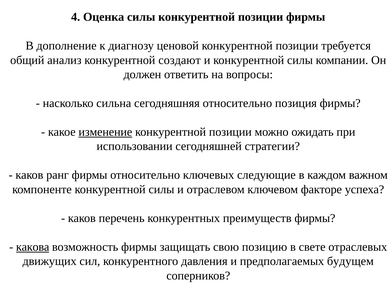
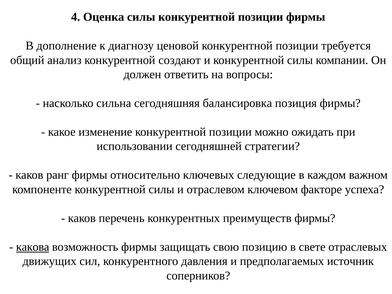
сегодняшняя относительно: относительно -> балансировка
изменение underline: present -> none
будущем: будущем -> источник
